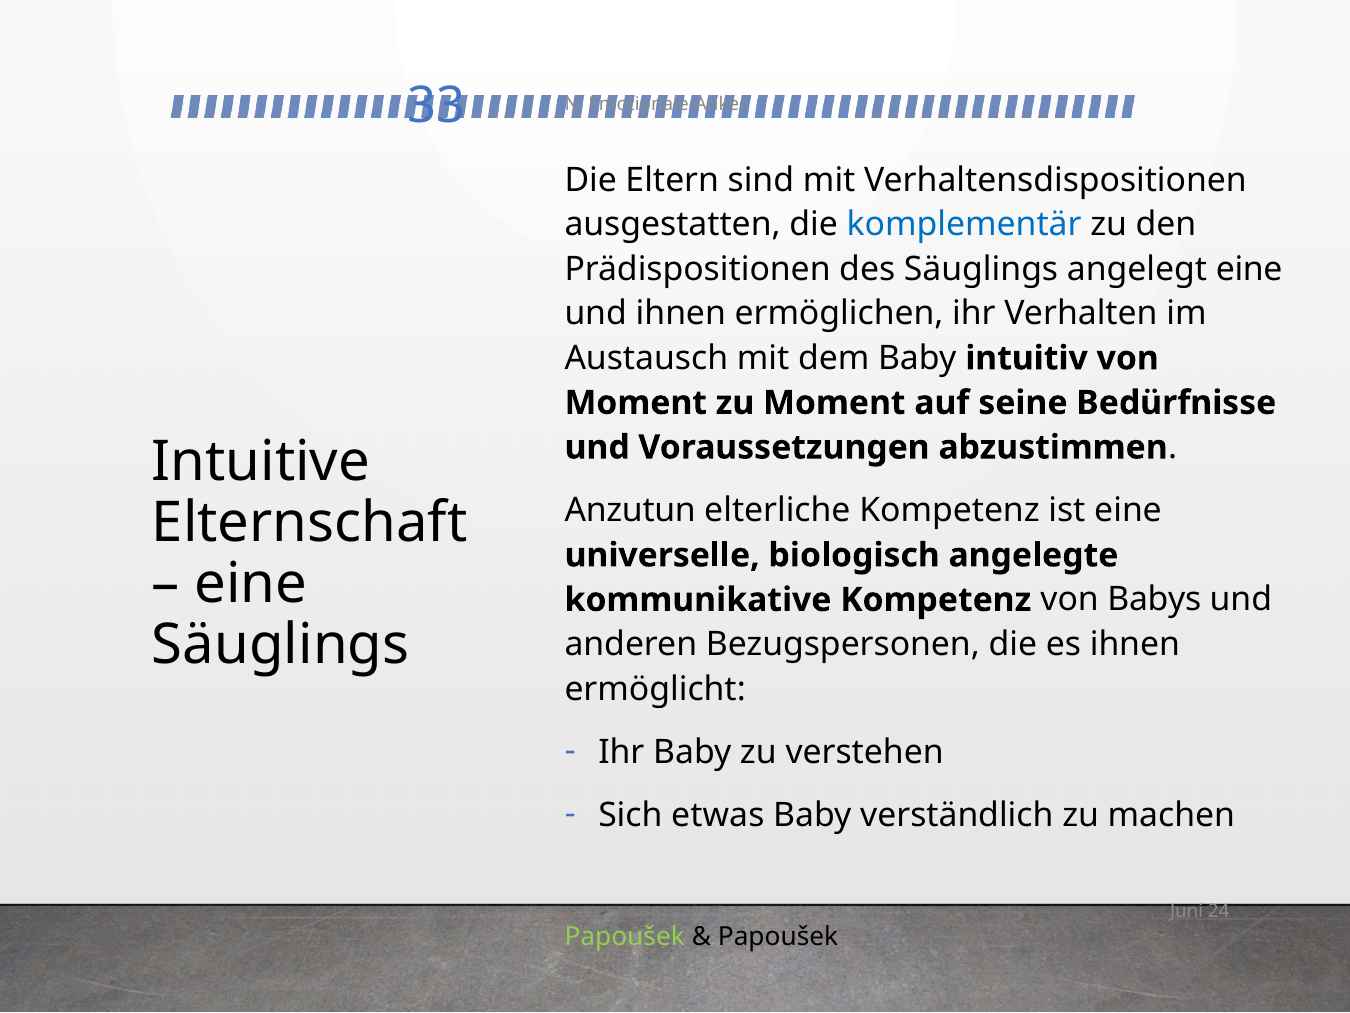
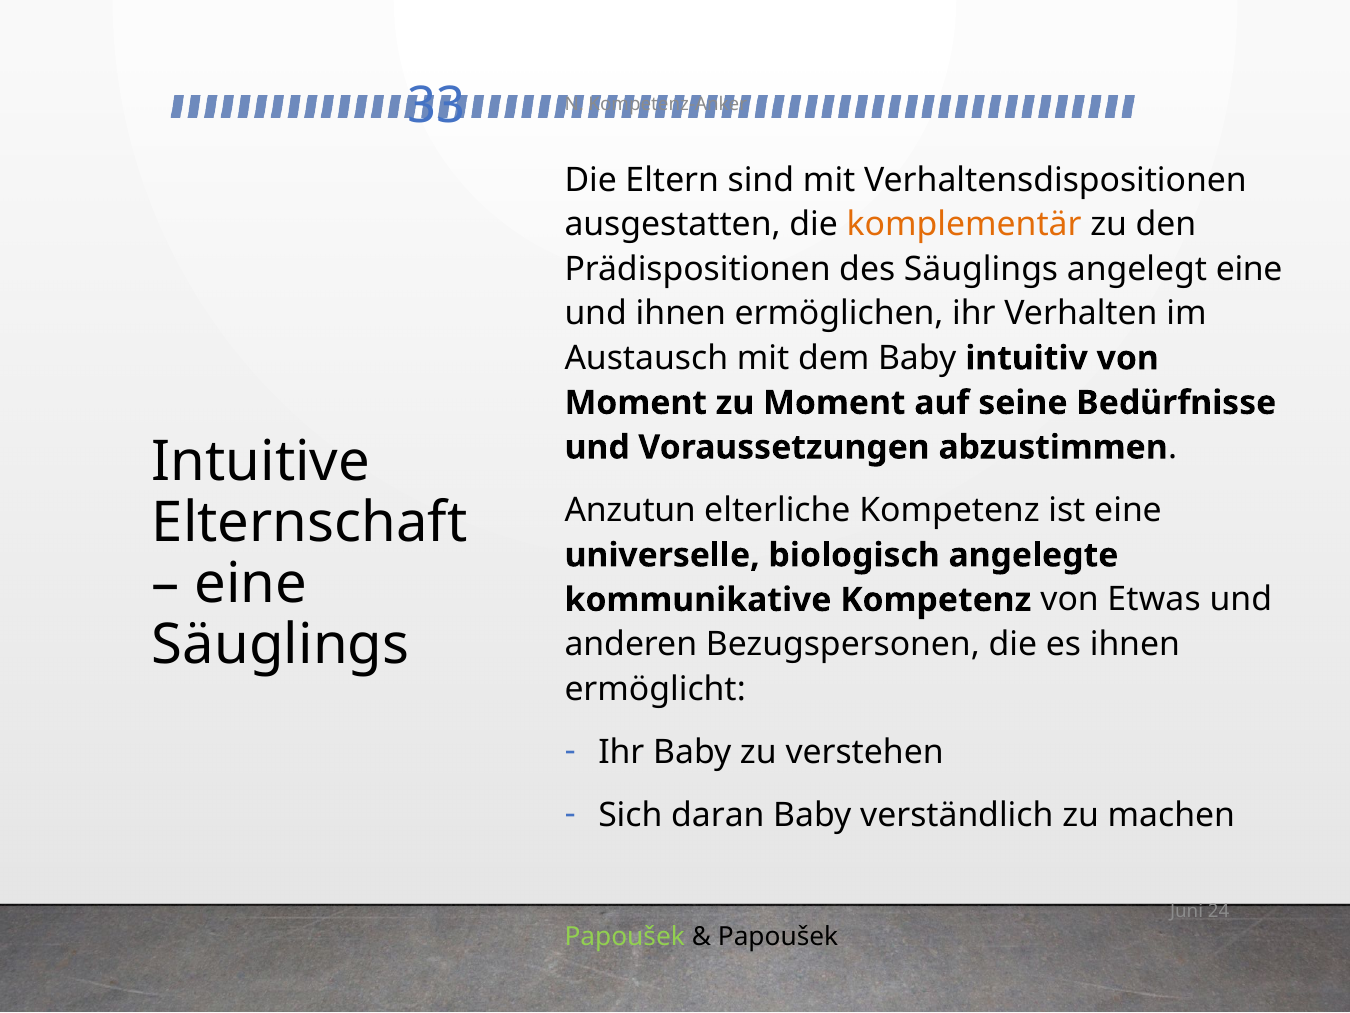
Emotionale-Anker: Emotionale-Anker -> Kompetenz-Anker
komplementär colour: blue -> orange
Babys: Babys -> Etwas
etwas: etwas -> daran
